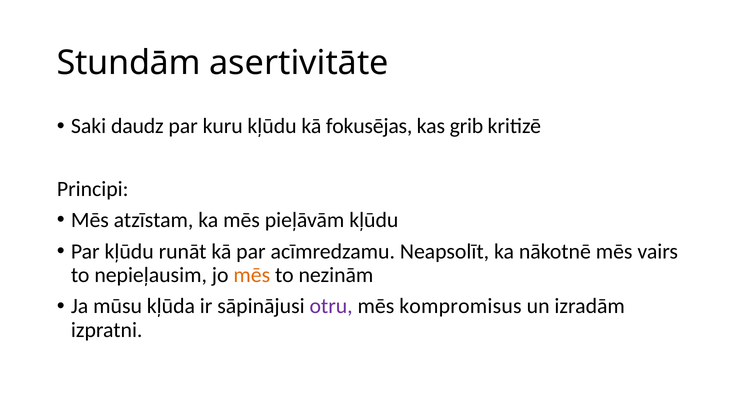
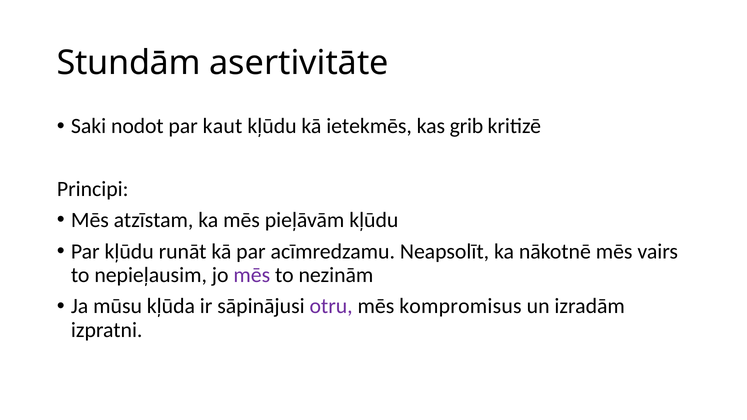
daudz: daudz -> nodot
kuru: kuru -> kaut
fokusējas: fokusējas -> ietekmēs
mēs at (252, 275) colour: orange -> purple
